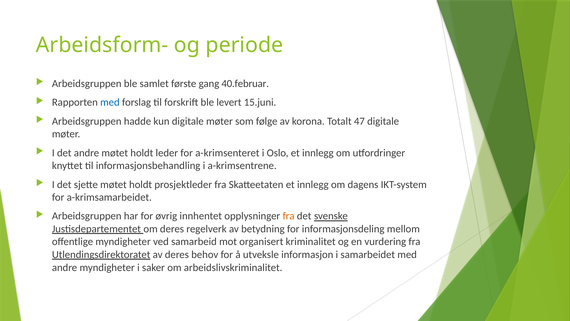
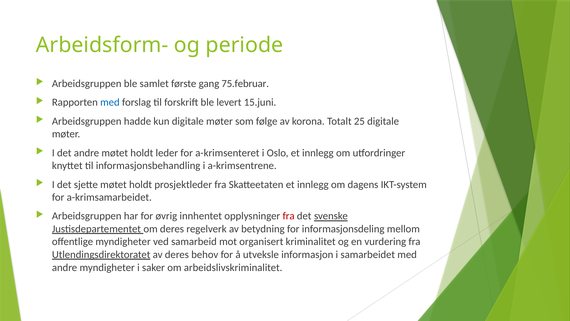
40.februar: 40.februar -> 75.februar
47: 47 -> 25
fra at (289, 216) colour: orange -> red
